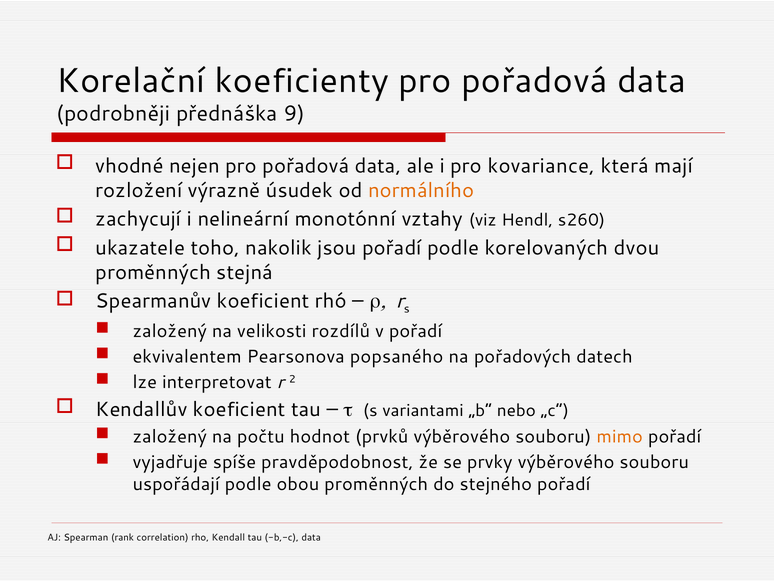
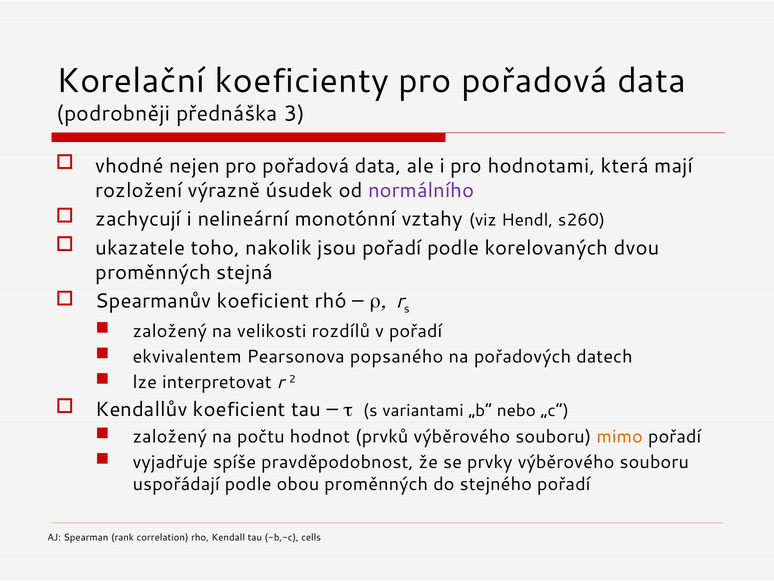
9: 9 -> 3
kovariance: kovariance -> hodnotami
normálního colour: orange -> purple
b,-c data: data -> cells
